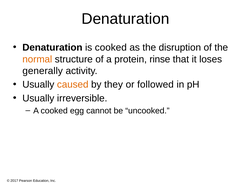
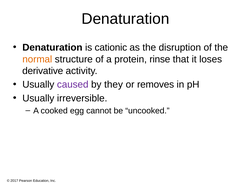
is cooked: cooked -> cationic
generally: generally -> derivative
caused colour: orange -> purple
followed: followed -> removes
